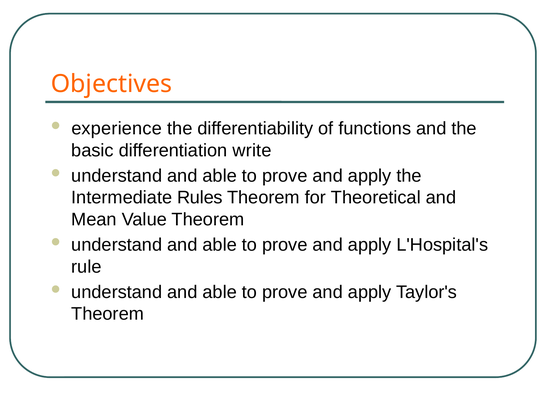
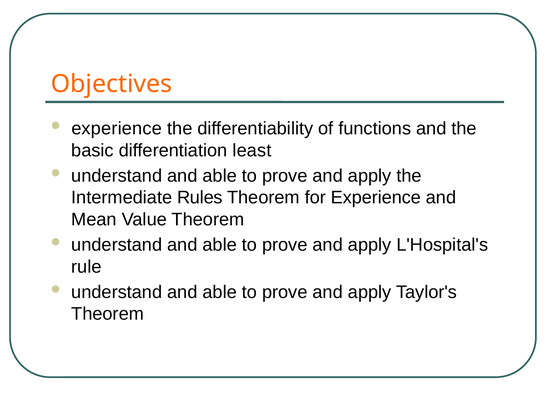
write: write -> least
for Theoretical: Theoretical -> Experience
